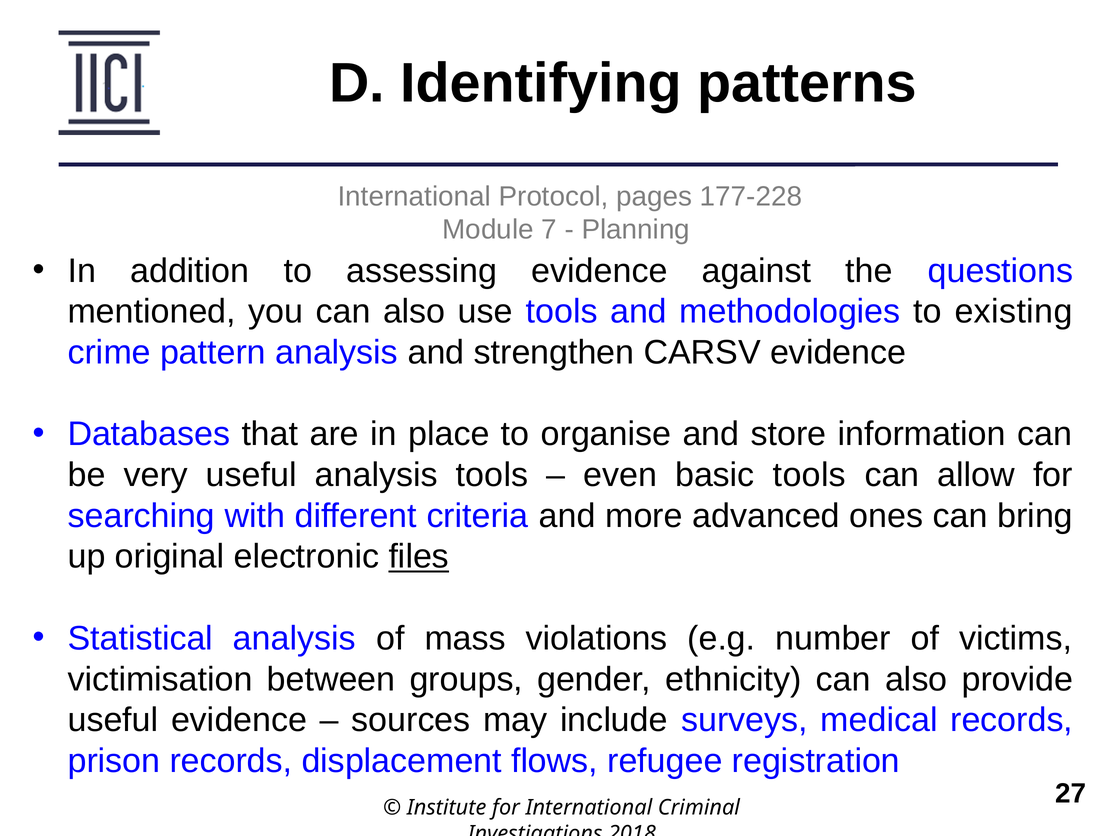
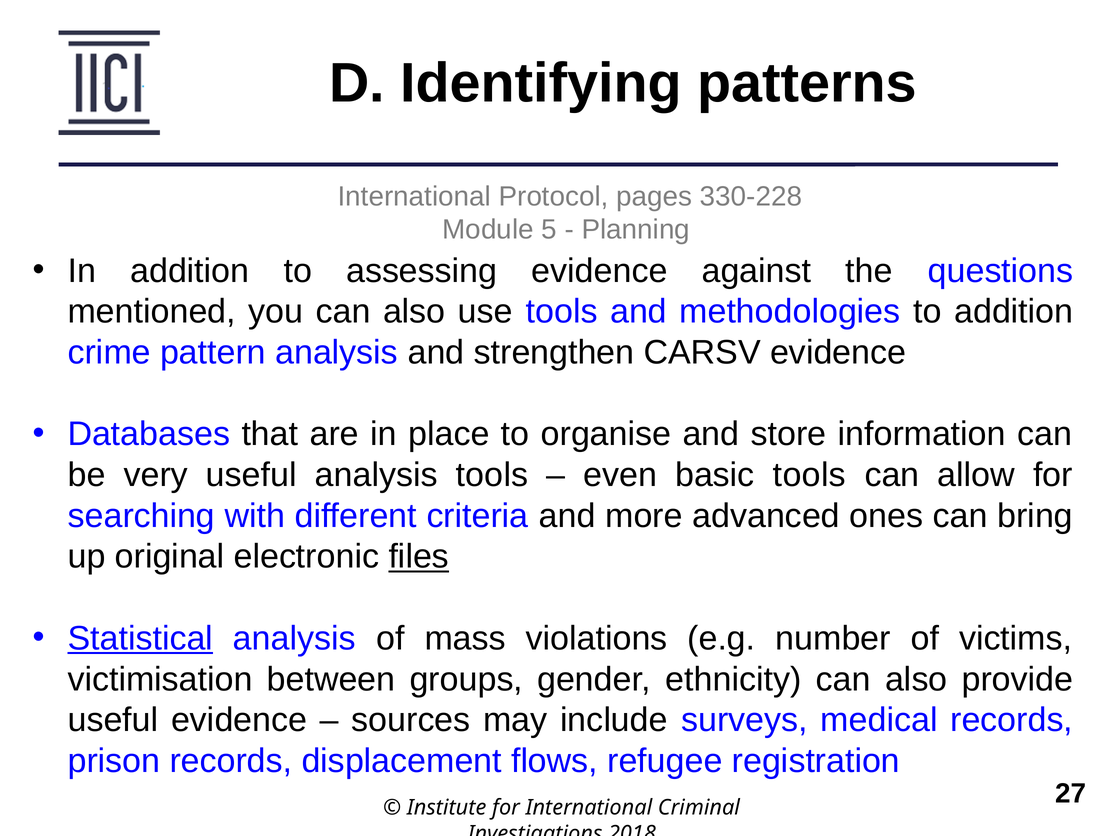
177-228: 177-228 -> 330-228
7: 7 -> 5
to existing: existing -> addition
Statistical underline: none -> present
